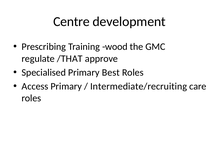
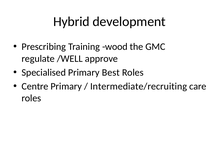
Centre: Centre -> Hybrid
/THAT: /THAT -> /WELL
Access: Access -> Centre
